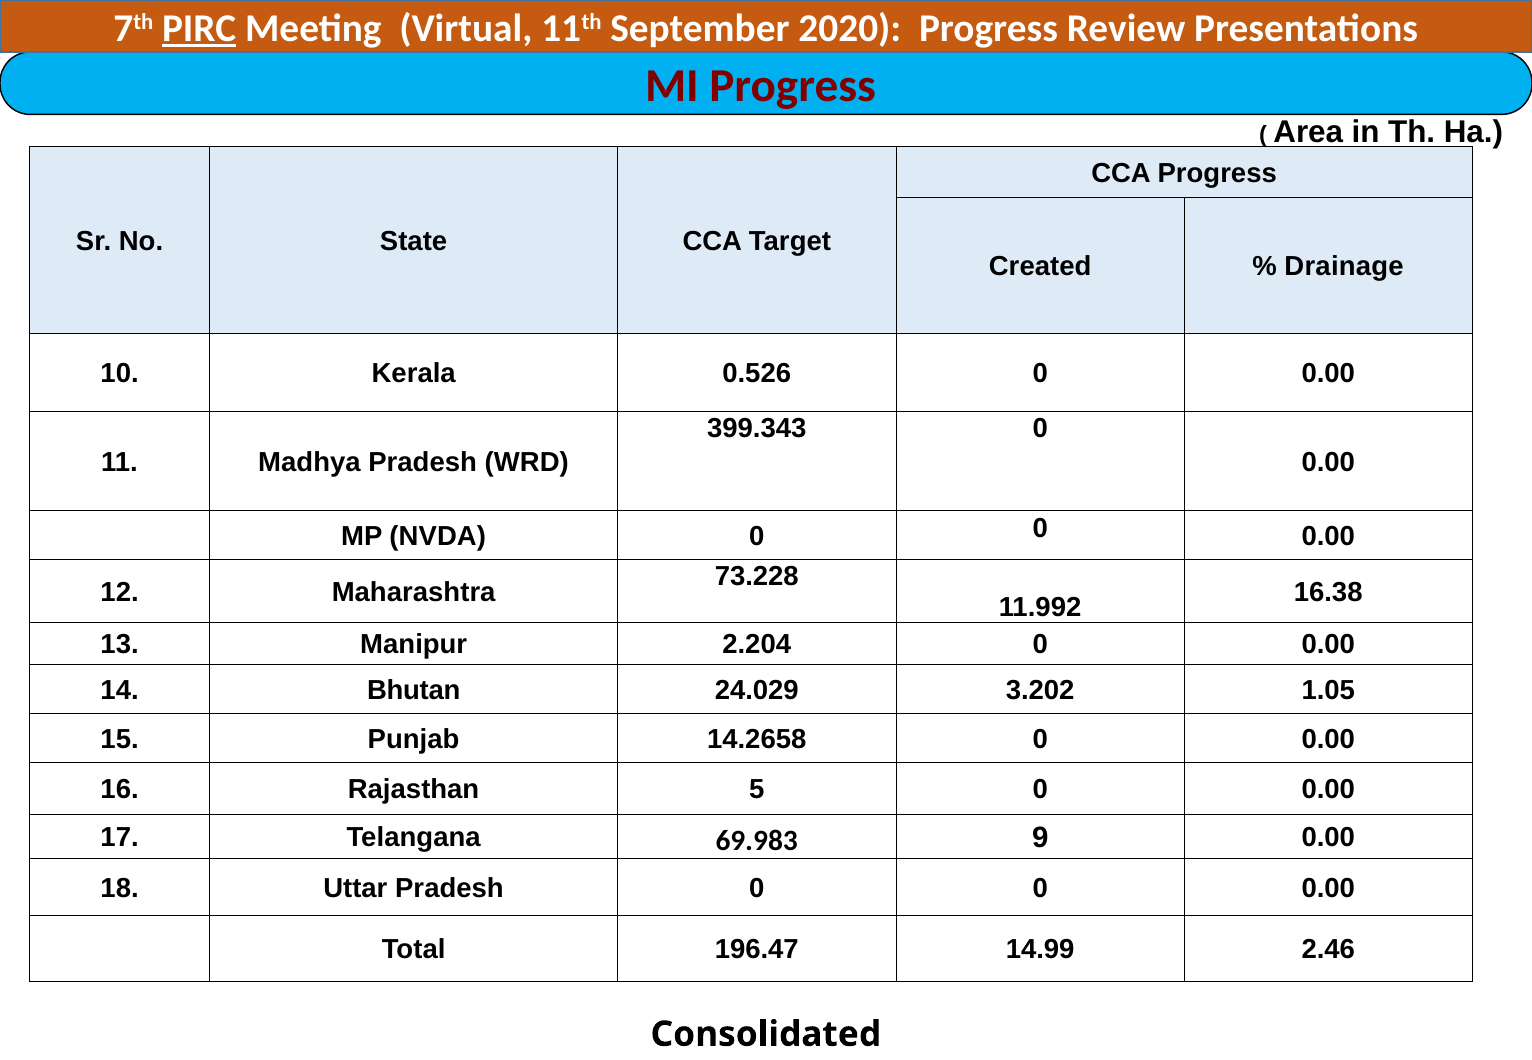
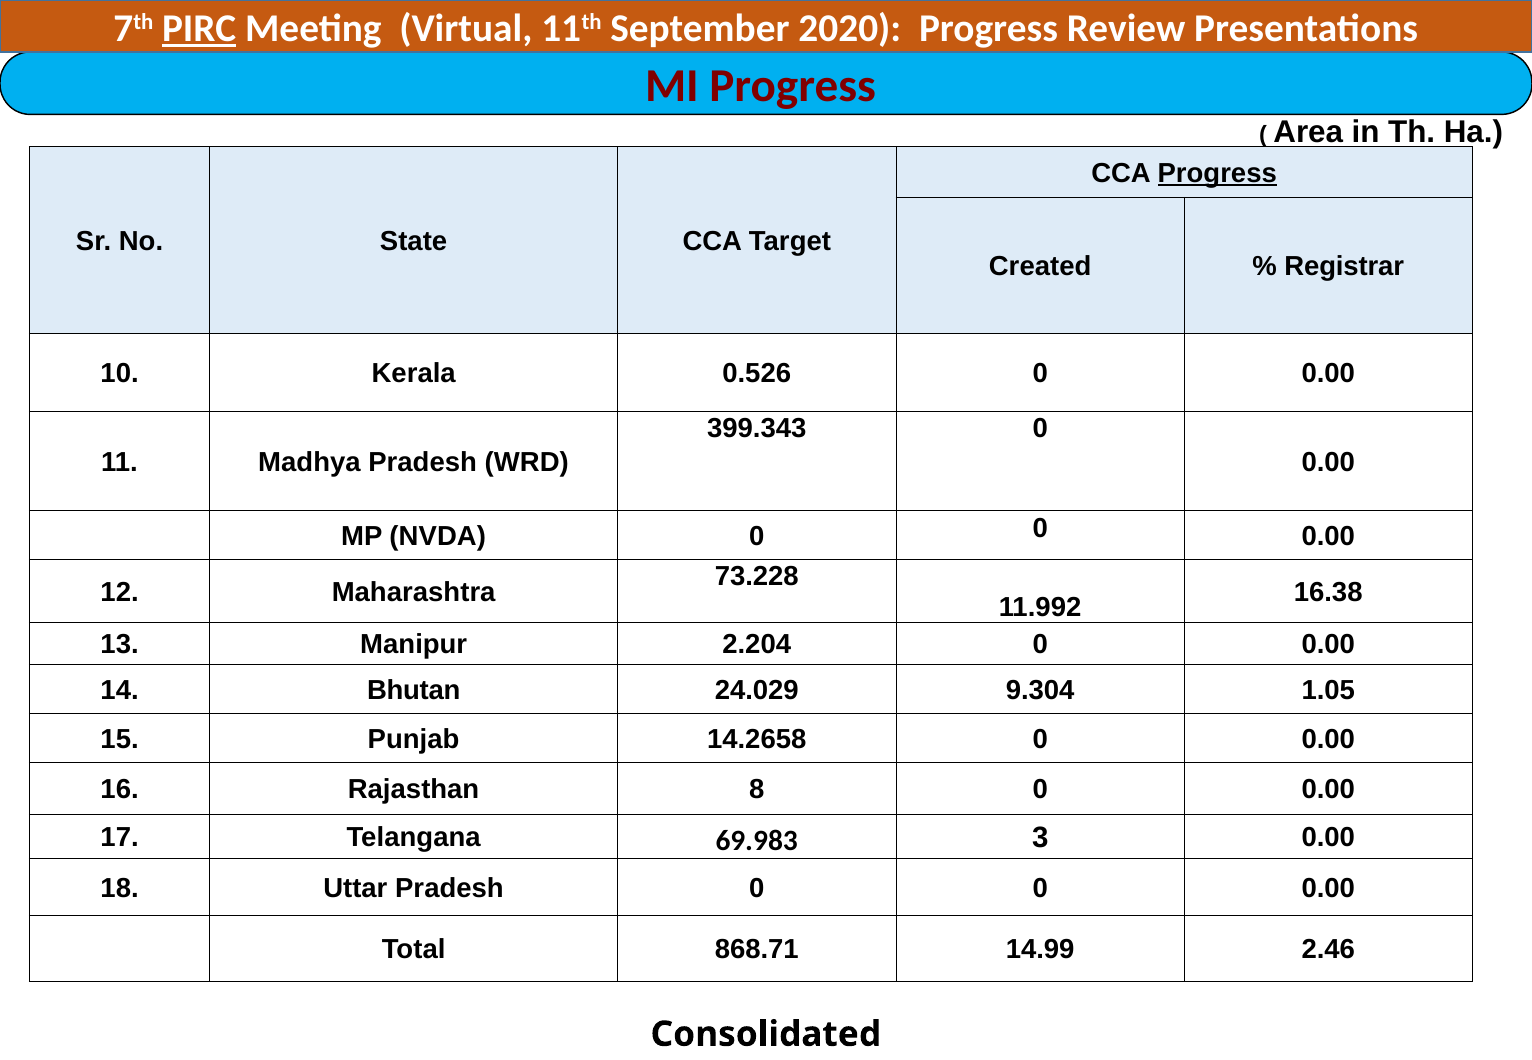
Progress at (1217, 173) underline: none -> present
Drainage: Drainage -> Registrar
3.202: 3.202 -> 9.304
5: 5 -> 8
9: 9 -> 3
196.47: 196.47 -> 868.71
